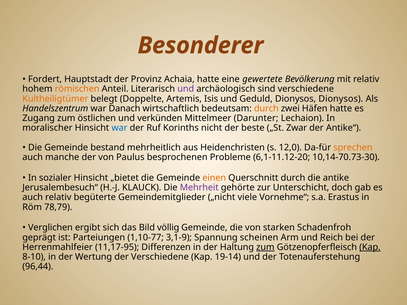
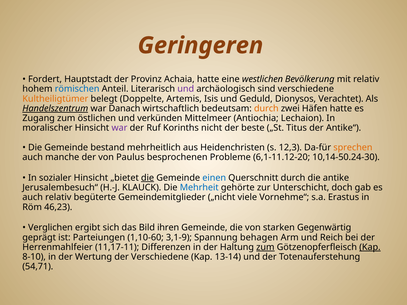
Besonderer: Besonderer -> Geringeren
gewertete: gewertete -> westlichen
römischen colour: orange -> blue
Dionysos Dionysos: Dionysos -> Verachtet
Handelszentrum underline: none -> present
Darunter: Darunter -> Antiochia
war at (119, 128) colour: blue -> purple
Zwar: Zwar -> Titus
12,0: 12,0 -> 12,3
10,14-70.73-30: 10,14-70.73-30 -> 10,14-50.24-30
die at (148, 178) underline: none -> present
einen colour: orange -> blue
Mehrheit colour: purple -> blue
78,79: 78,79 -> 46,23
völlig: völlig -> ihren
Schadenfroh: Schadenfroh -> Gegenwärtig
1,10-77: 1,10-77 -> 1,10-60
scheinen: scheinen -> behagen
11,17-95: 11,17-95 -> 11,17-11
19-14: 19-14 -> 13-14
96,44: 96,44 -> 54,71
